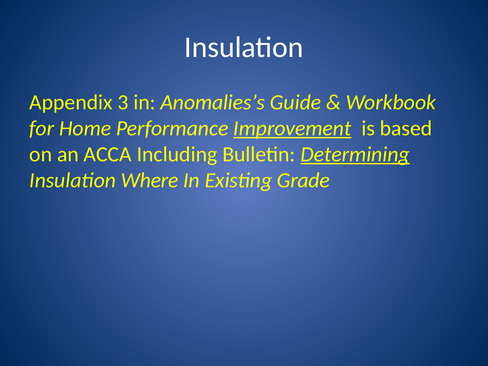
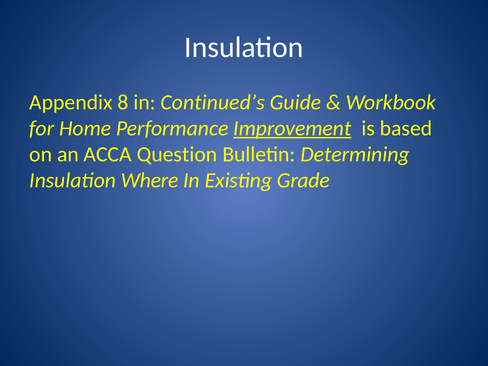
3: 3 -> 8
Anomalies’s: Anomalies’s -> Continued’s
Including: Including -> Question
Determining underline: present -> none
